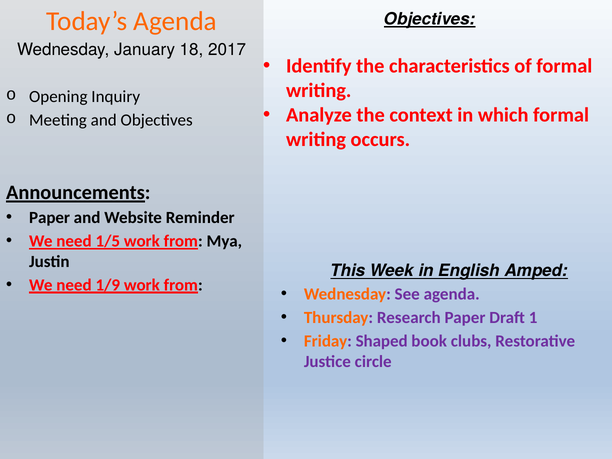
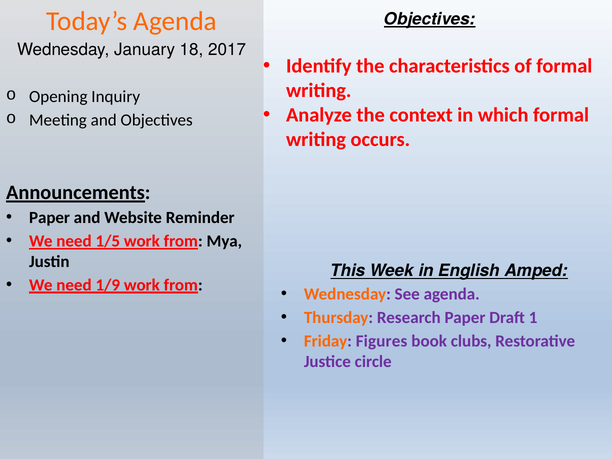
Shaped: Shaped -> Figures
